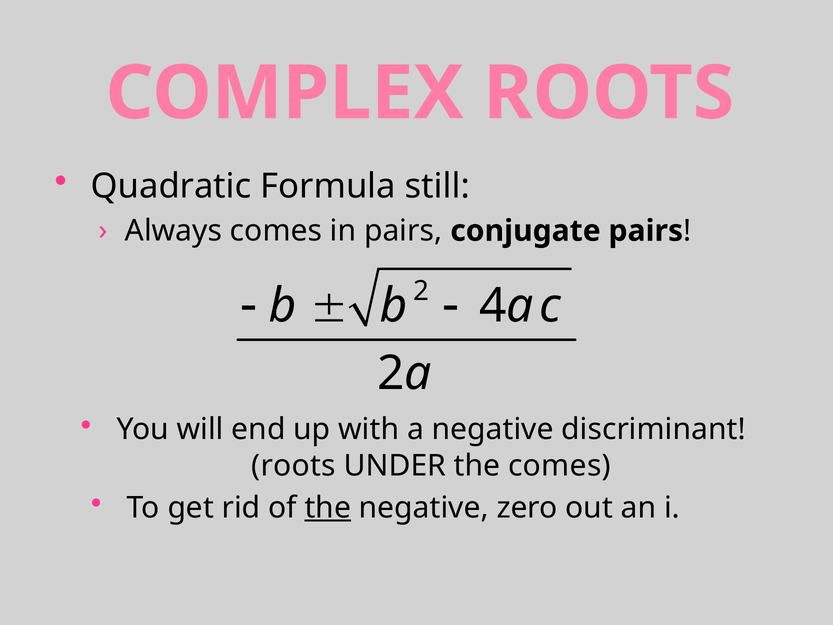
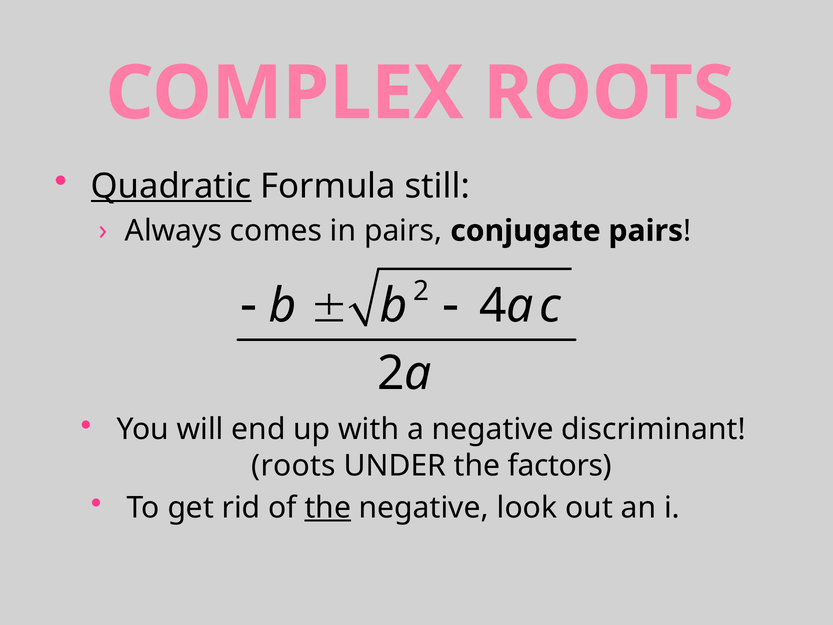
Quadratic underline: none -> present
the comes: comes -> factors
zero: zero -> look
